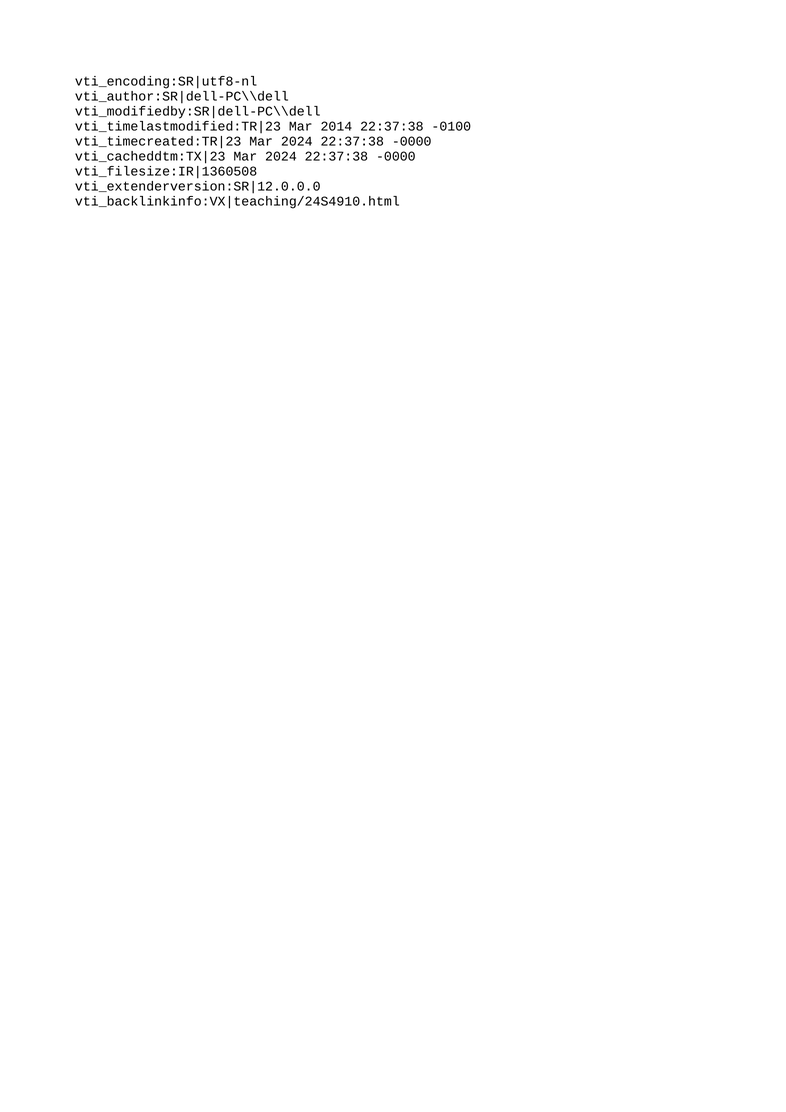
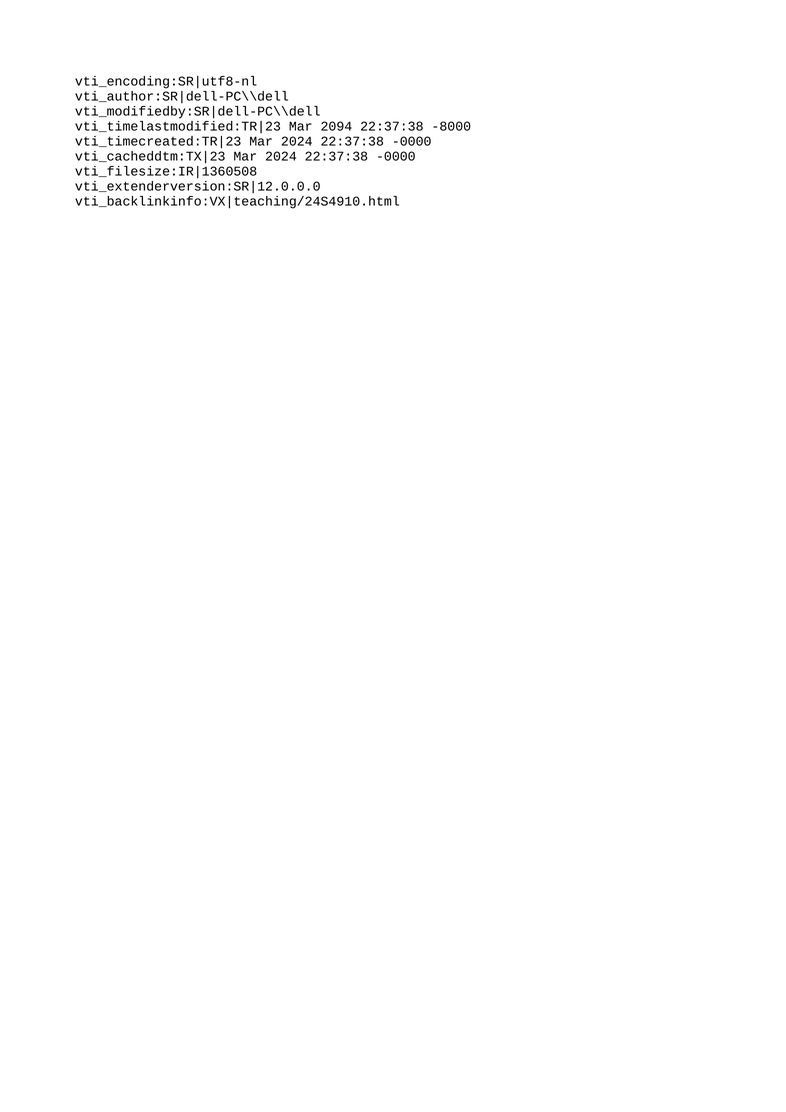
2014: 2014 -> 2094
-0100: -0100 -> -8000
